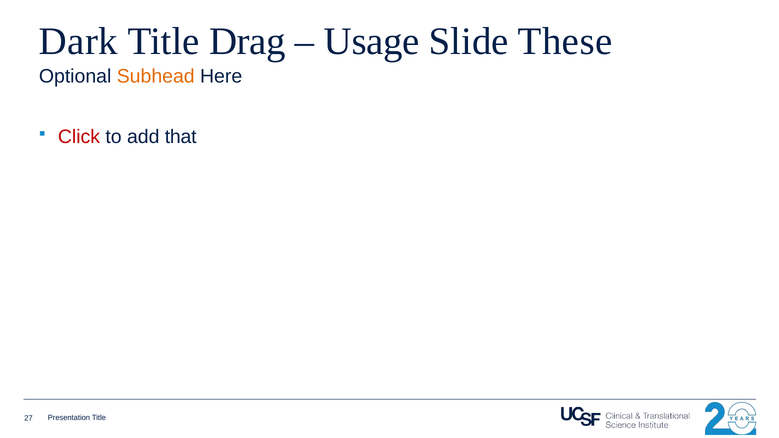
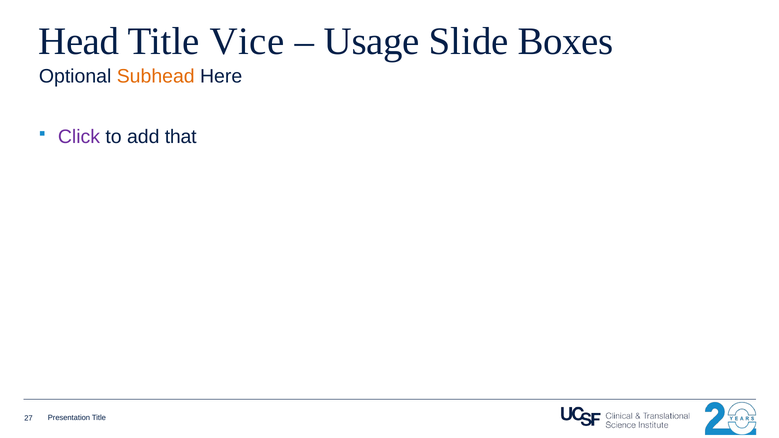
Dark: Dark -> Head
Drag: Drag -> Vice
These: These -> Boxes
Click colour: red -> purple
